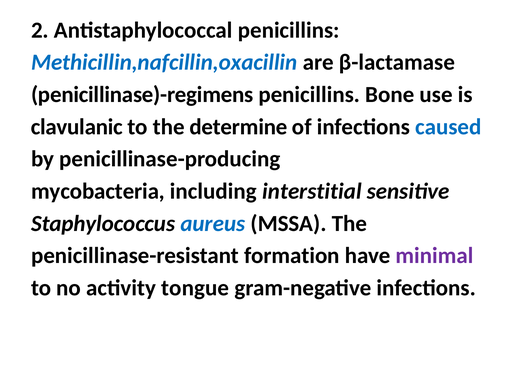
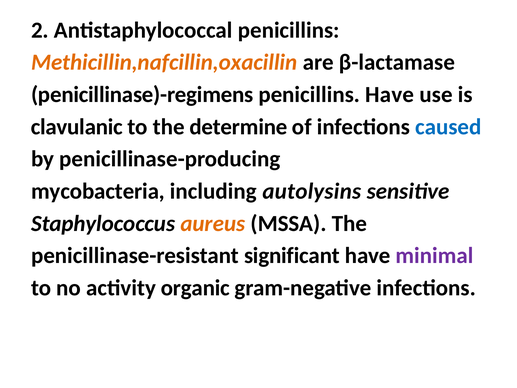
Methicillin,nafcillin,oxacillin colour: blue -> orange
penicillins Bone: Bone -> Have
interstitial: interstitial -> autolysins
aureus colour: blue -> orange
formation: formation -> significant
tongue: tongue -> organic
